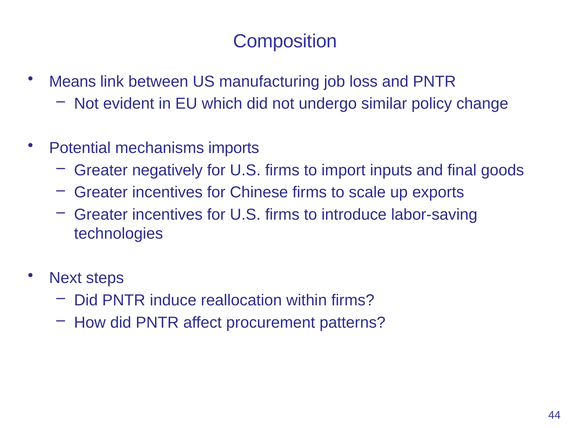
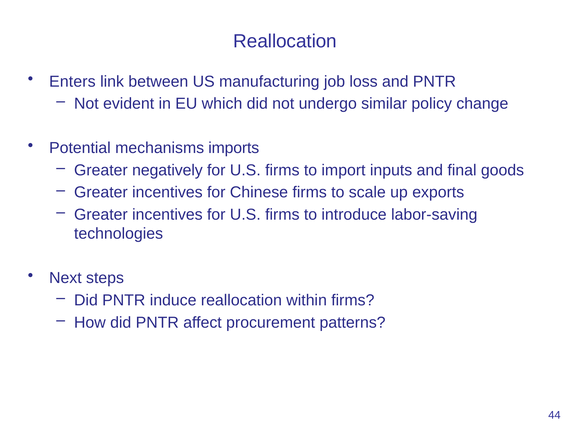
Composition at (285, 41): Composition -> Reallocation
Means: Means -> Enters
